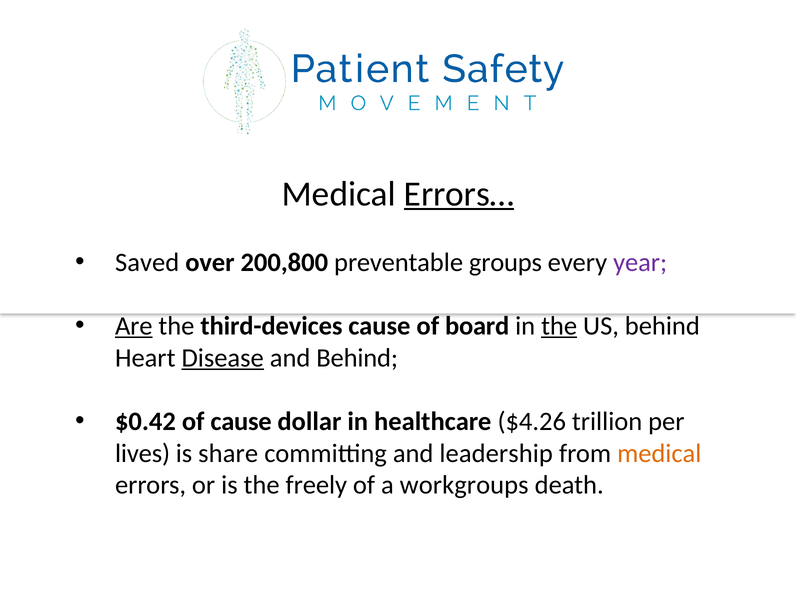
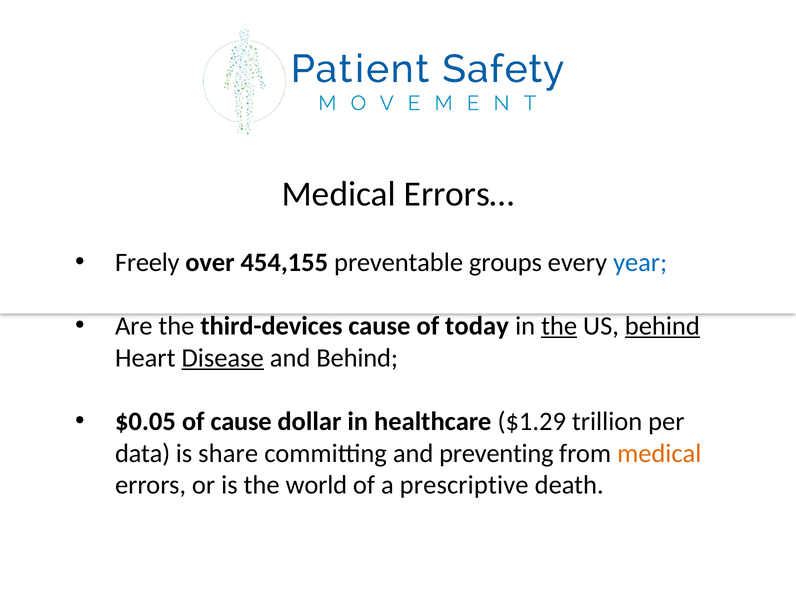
Errors… underline: present -> none
Saved: Saved -> Freely
200,800: 200,800 -> 454,155
year colour: purple -> blue
Are underline: present -> none
board: board -> today
behind at (662, 326) underline: none -> present
$0.42: $0.42 -> $0.05
$4.26: $4.26 -> $1.29
lives: lives -> data
leadership: leadership -> preventing
freely: freely -> world
workgroups: workgroups -> prescriptive
